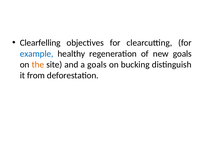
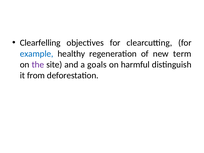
new goals: goals -> term
the colour: orange -> purple
bucking: bucking -> harmful
